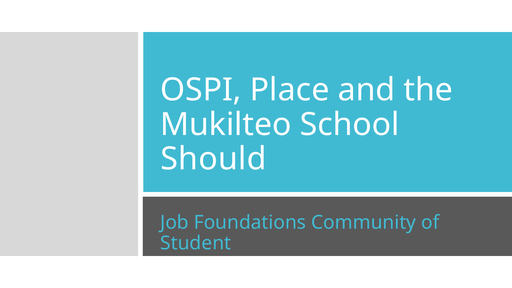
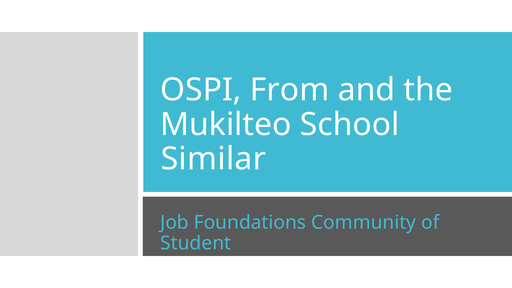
Place: Place -> From
Should: Should -> Similar
